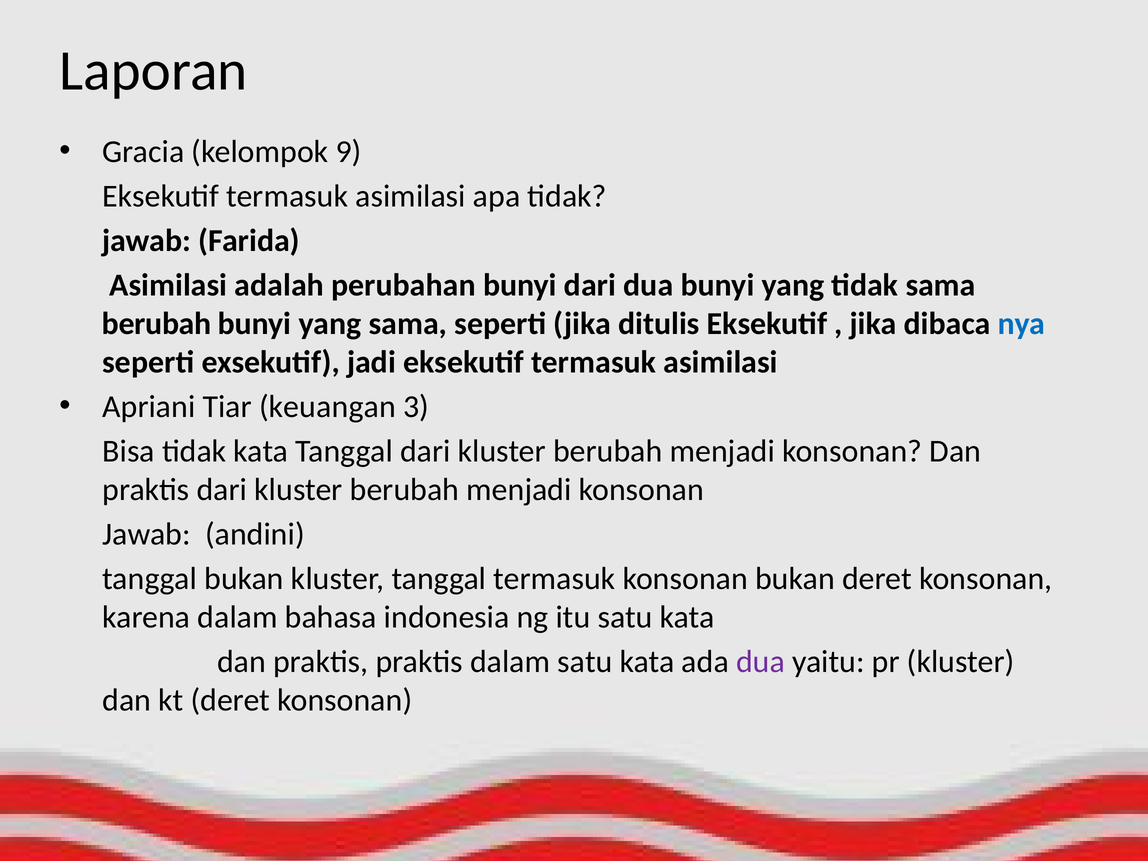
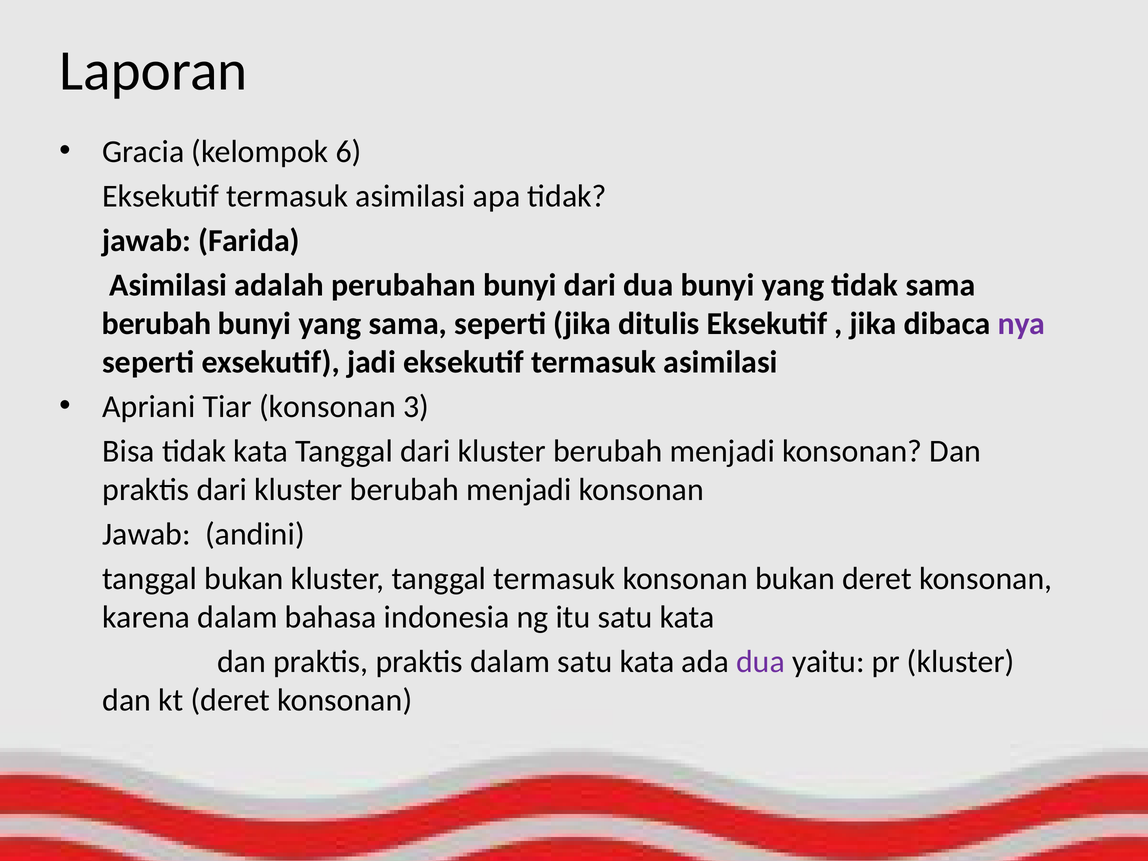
9: 9 -> 6
nya colour: blue -> purple
Tiar keuangan: keuangan -> konsonan
